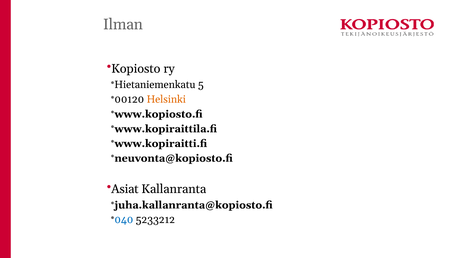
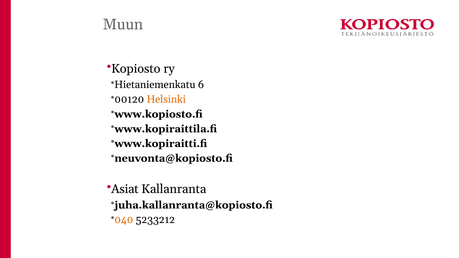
Ilman: Ilman -> Muun
5: 5 -> 6
040 colour: blue -> orange
